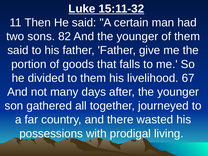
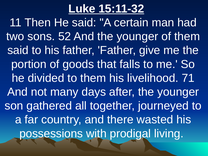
82: 82 -> 52
67: 67 -> 71
